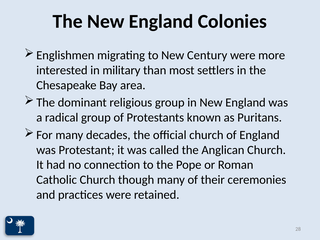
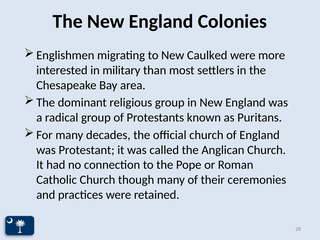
Century: Century -> Caulked
